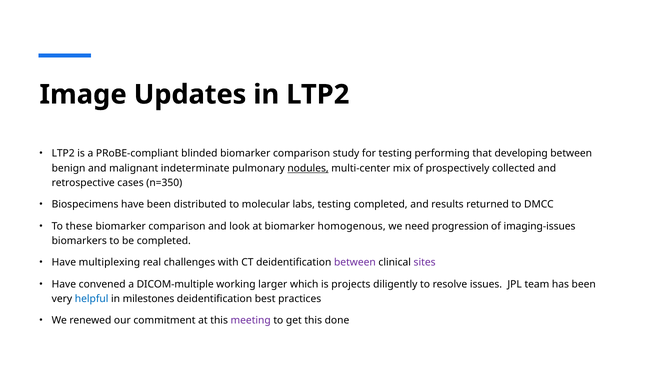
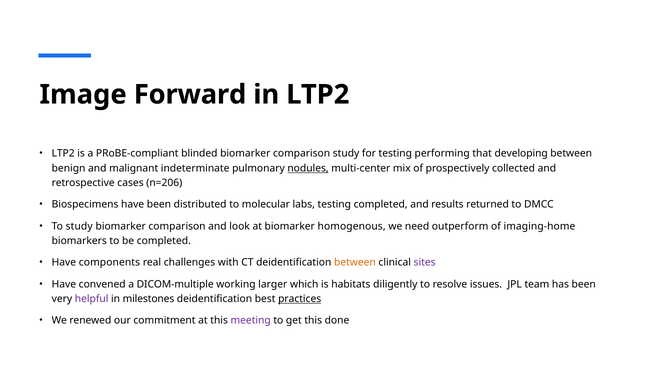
Updates: Updates -> Forward
n=350: n=350 -> n=206
To these: these -> study
progression: progression -> outperform
imaging-issues: imaging-issues -> imaging-home
multiplexing: multiplexing -> components
between at (355, 263) colour: purple -> orange
projects: projects -> habitats
helpful colour: blue -> purple
practices underline: none -> present
